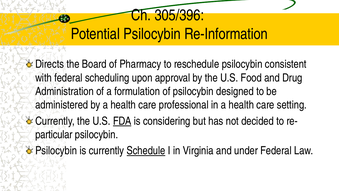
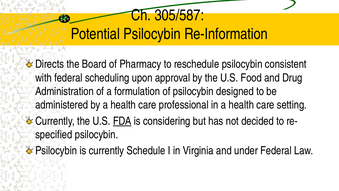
305/396: 305/396 -> 305/587
particular: particular -> specified
Schedule underline: present -> none
